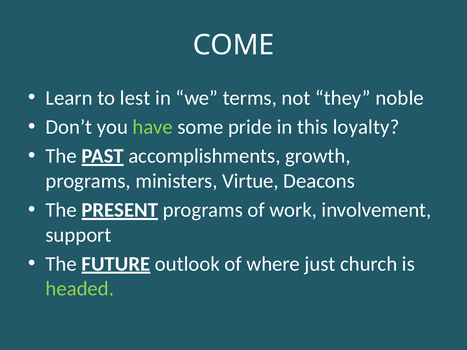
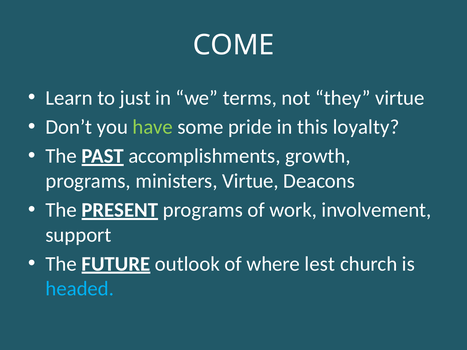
lest: lest -> just
they noble: noble -> virtue
just: just -> lest
headed colour: light green -> light blue
